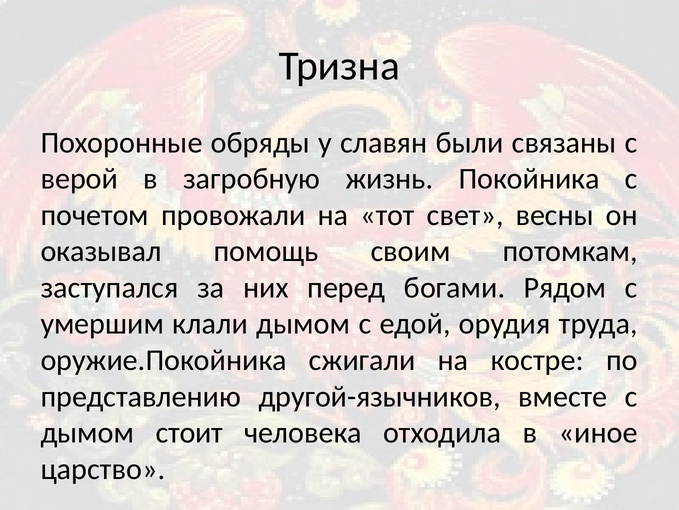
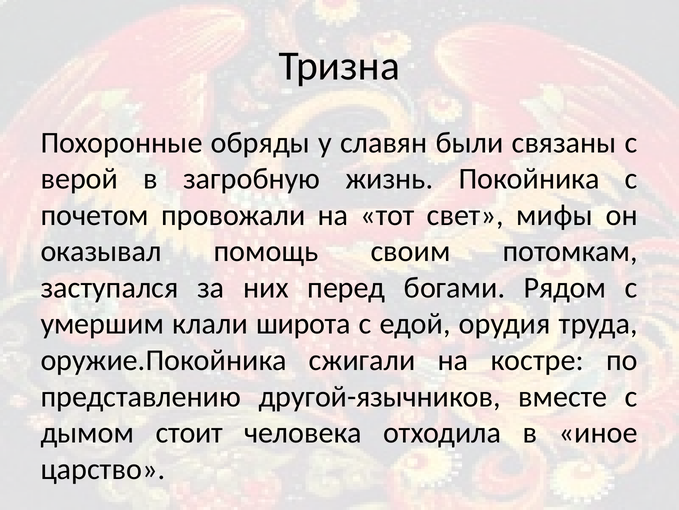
весны: весны -> мифы
клали дымом: дымом -> широта
